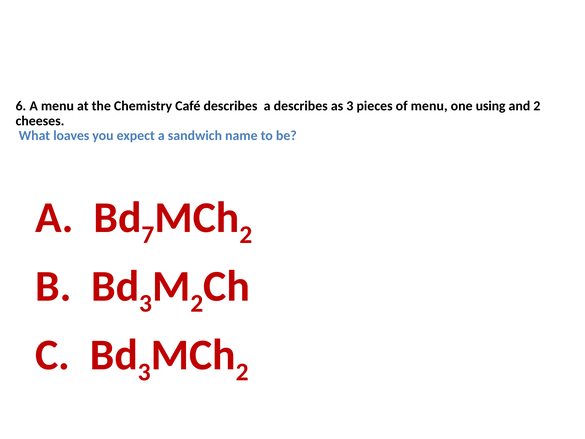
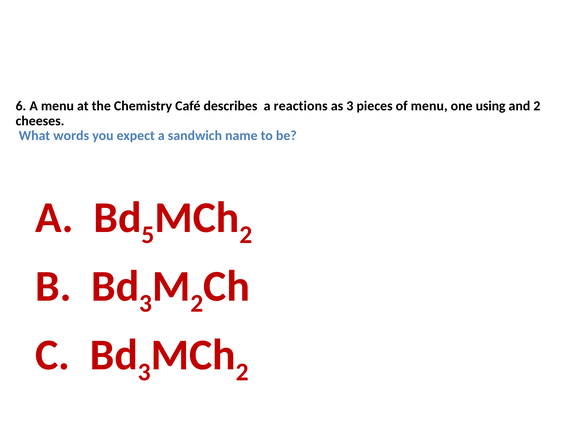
a describes: describes -> reactions
loaves: loaves -> words
7: 7 -> 5
